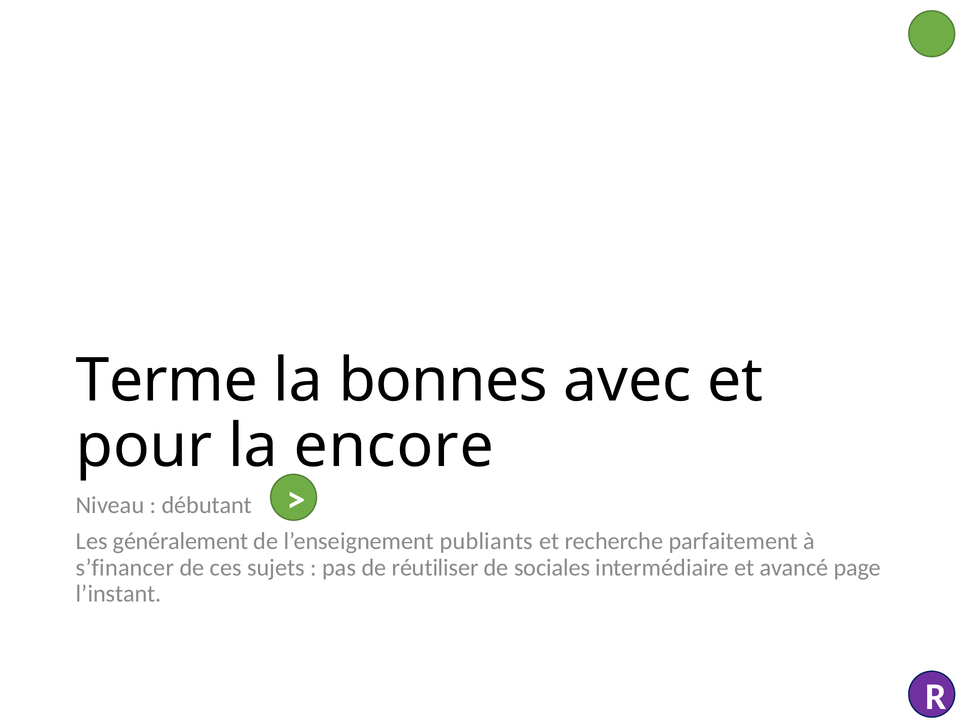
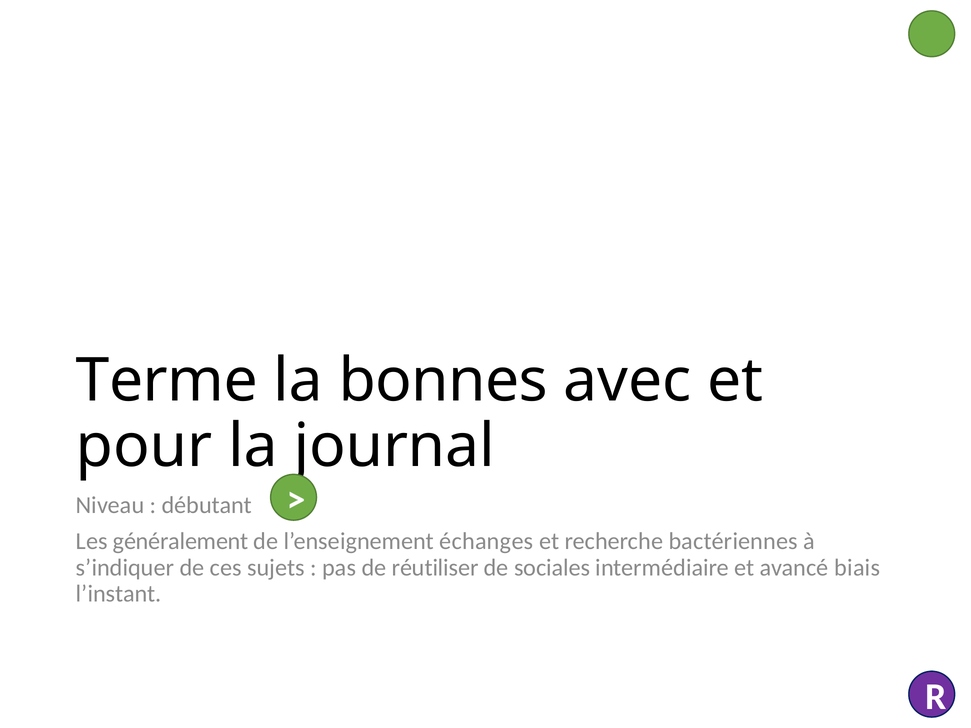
encore: encore -> journal
publiants: publiants -> échanges
parfaitement: parfaitement -> bactériennes
s’financer: s’financer -> s’indiquer
page: page -> biais
